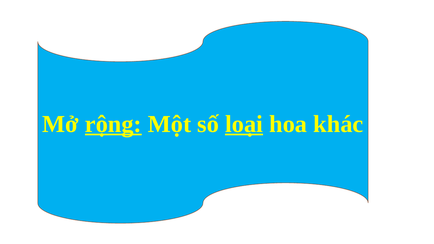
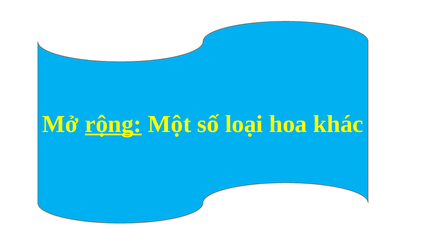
loại underline: present -> none
